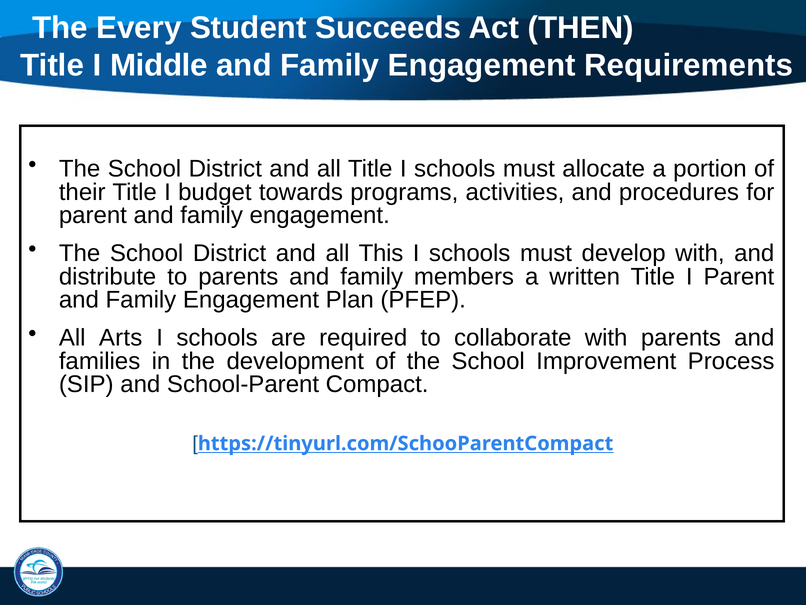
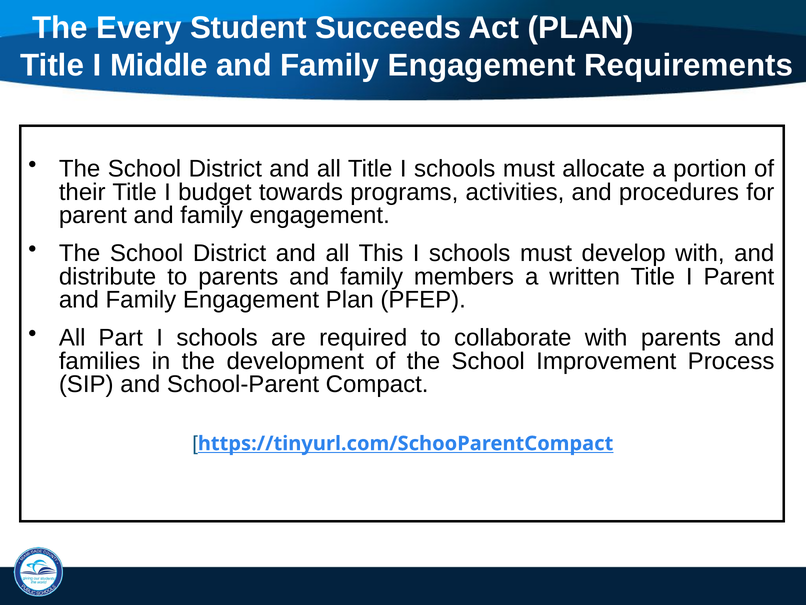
Act THEN: THEN -> PLAN
Arts: Arts -> Part
